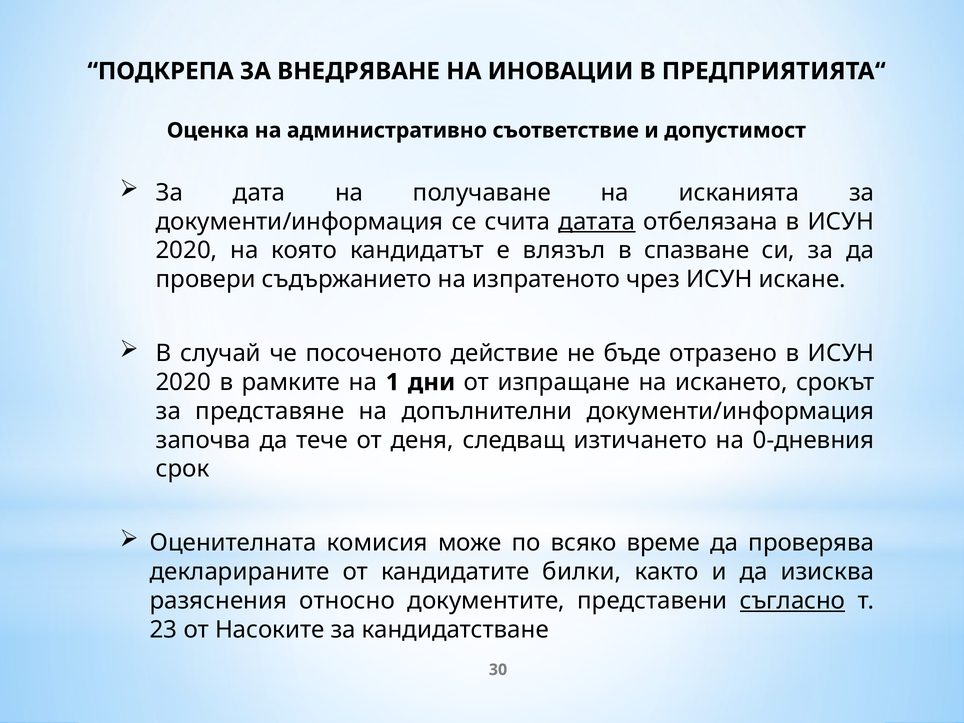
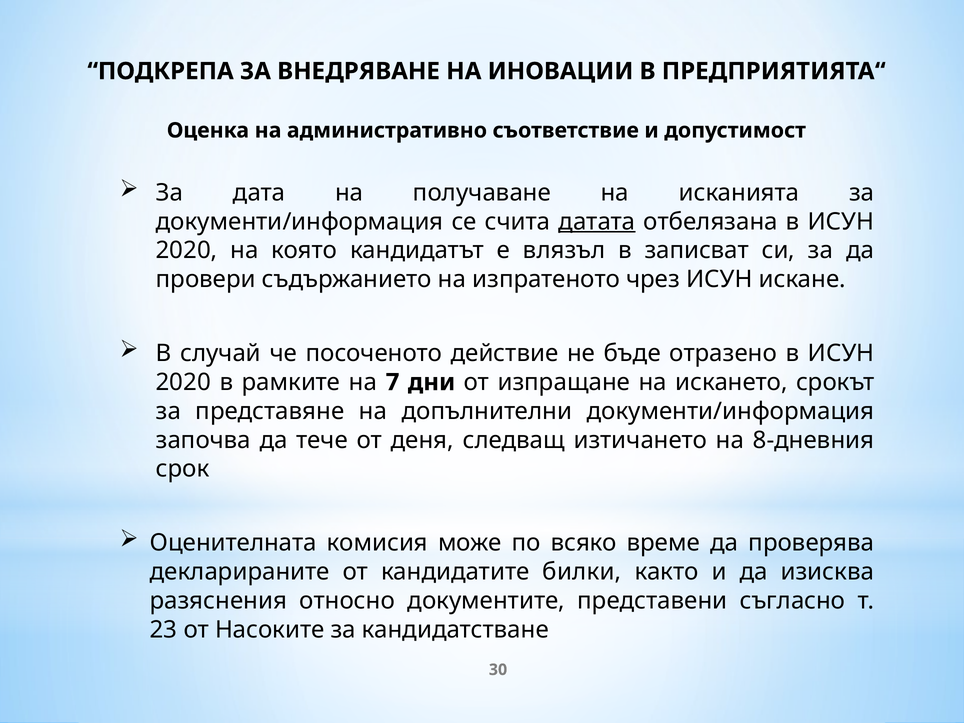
спазване: спазване -> записват
1: 1 -> 7
0-дневния: 0-дневния -> 8-дневния
съгласно underline: present -> none
